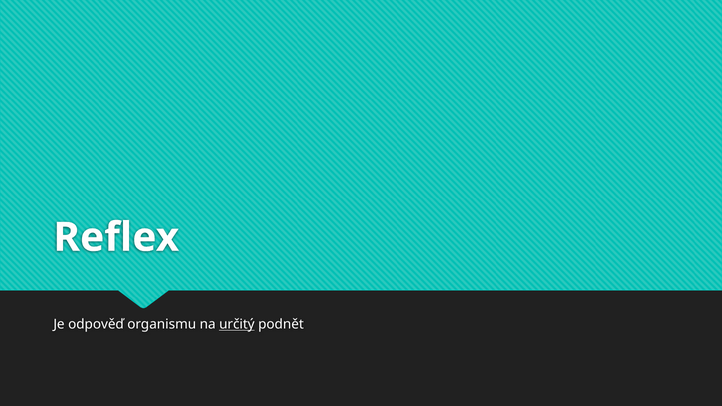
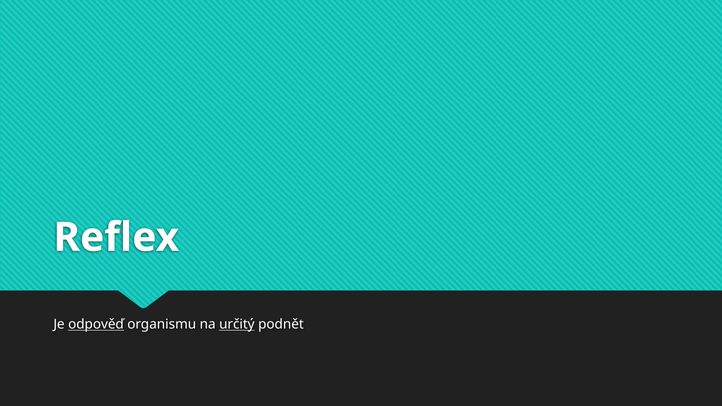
odpověď underline: none -> present
